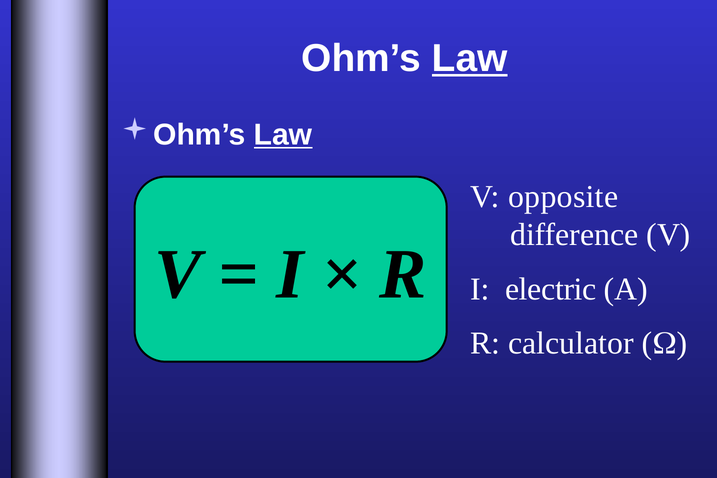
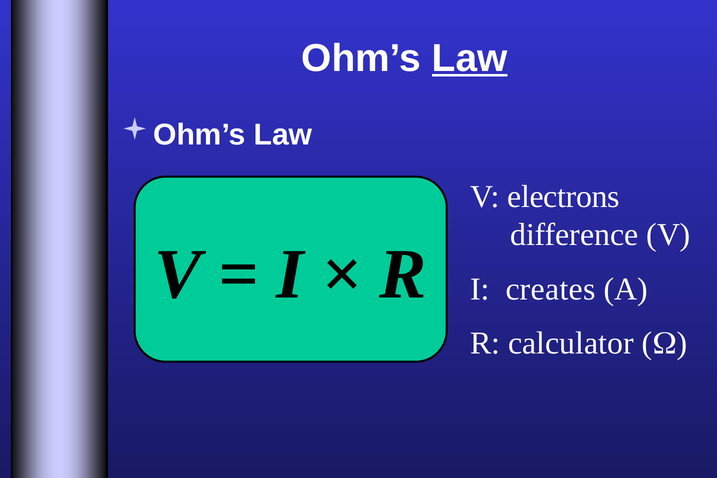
Law at (283, 135) underline: present -> none
opposite: opposite -> electrons
electric: electric -> creates
